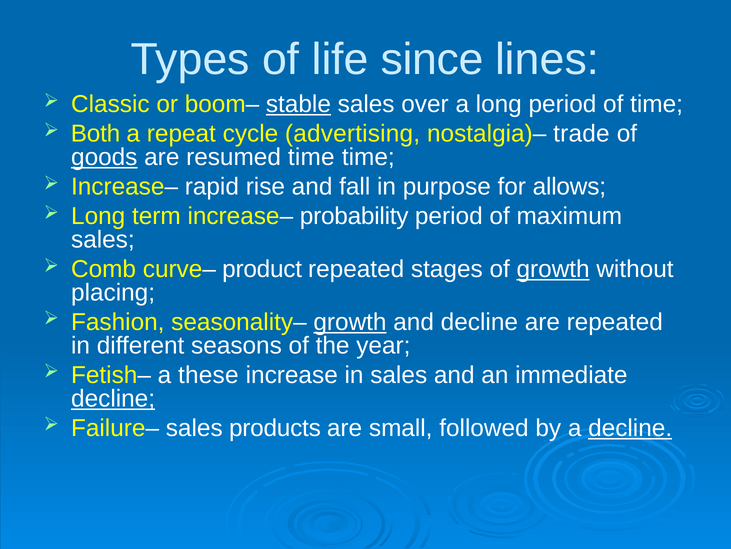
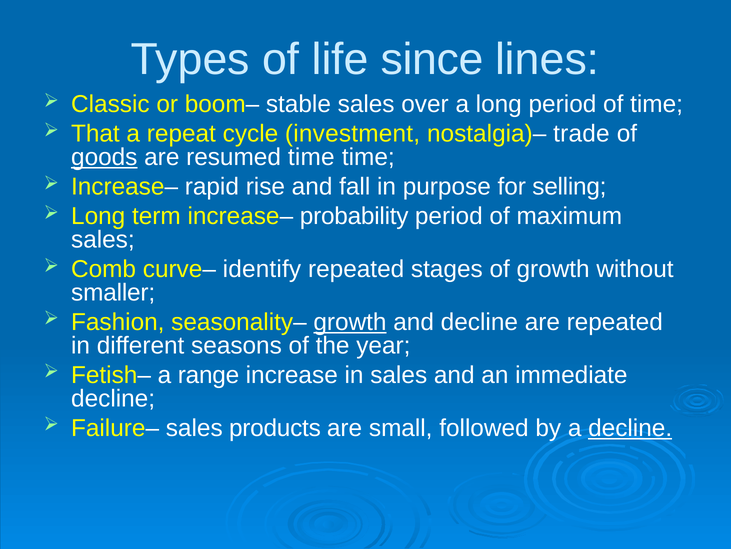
stable underline: present -> none
Both: Both -> That
advertising: advertising -> investment
allows: allows -> selling
product: product -> identify
growth at (553, 269) underline: present -> none
placing: placing -> smaller
these: these -> range
decline at (113, 398) underline: present -> none
